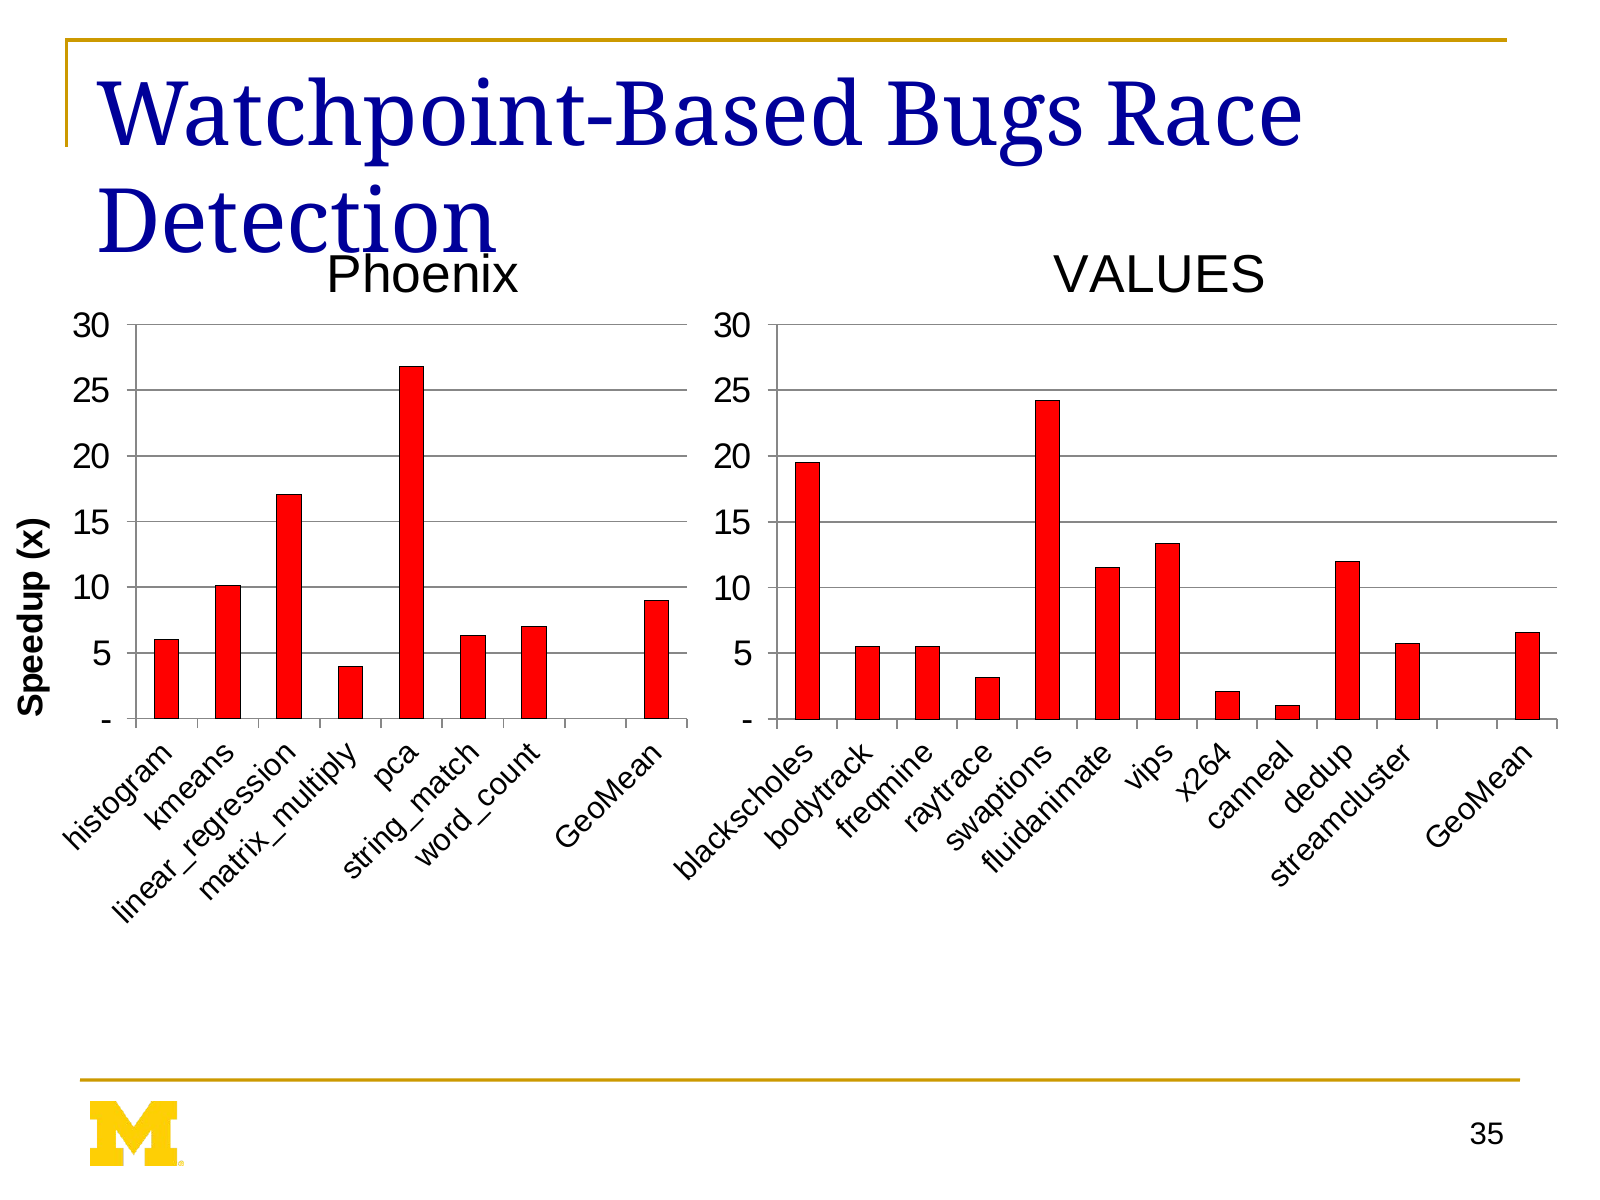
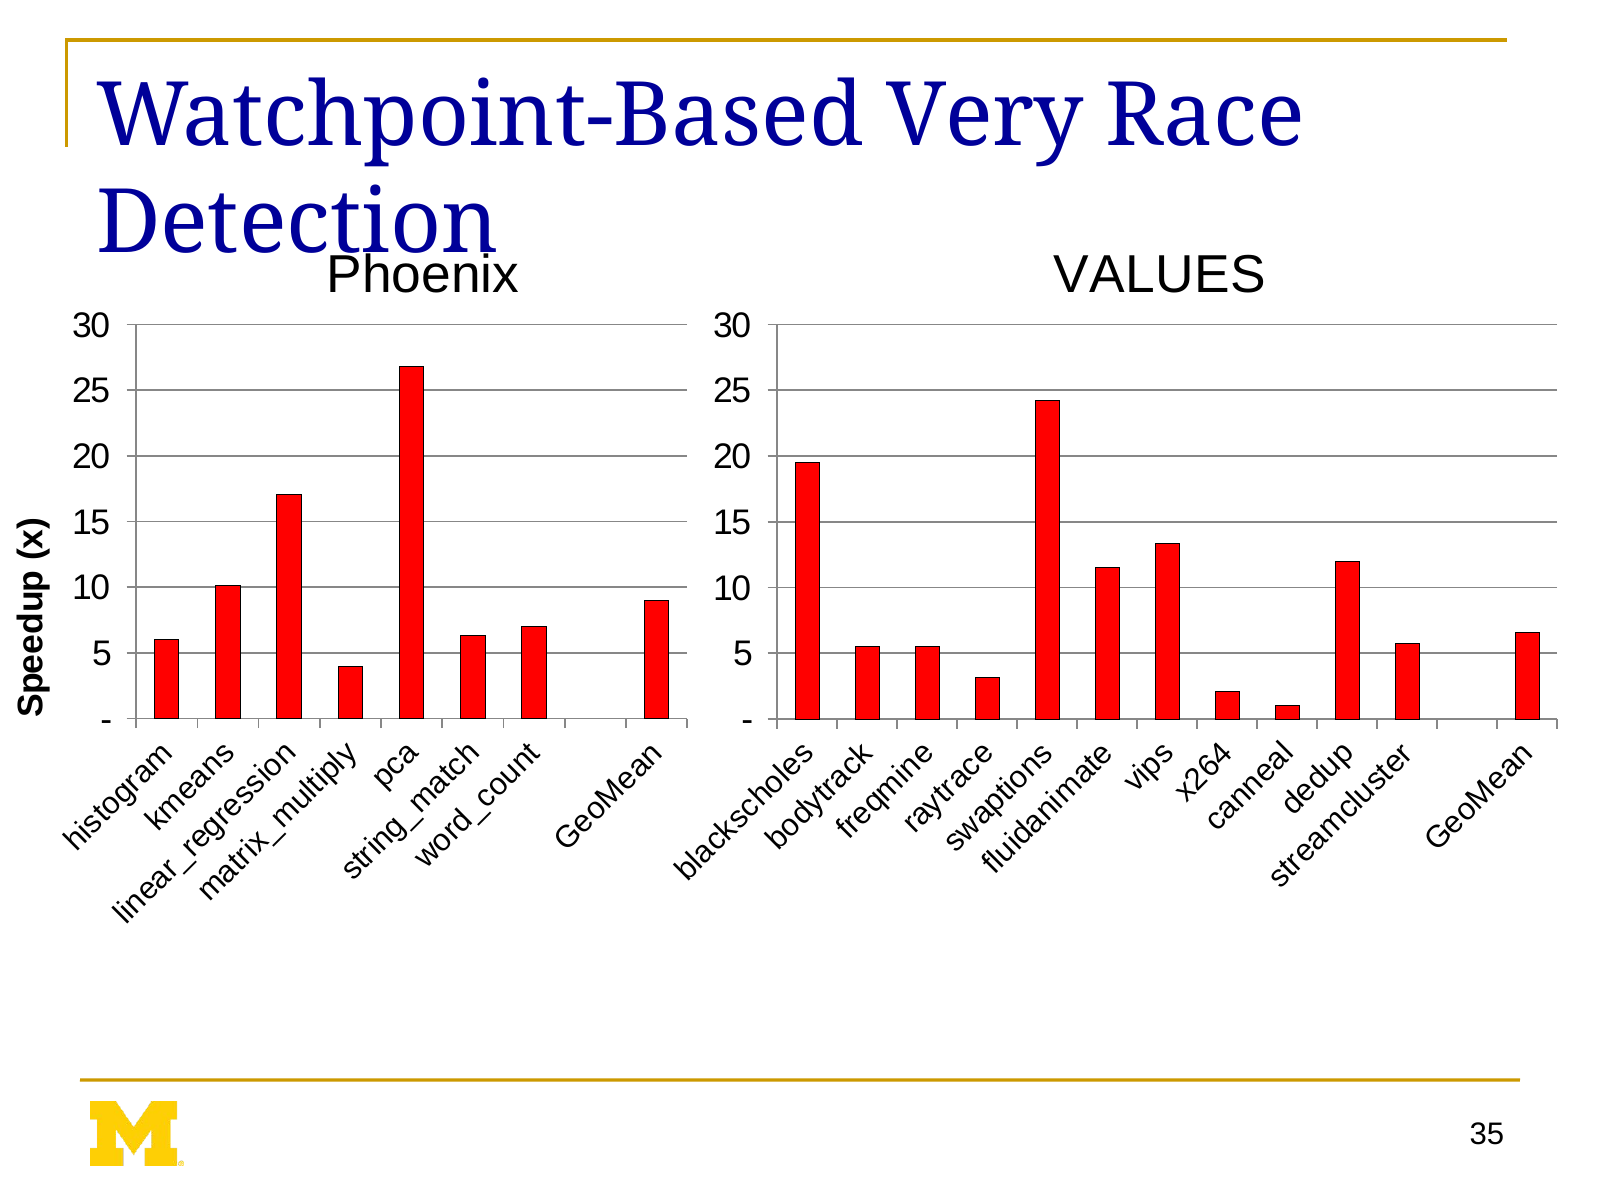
Bugs: Bugs -> Very
